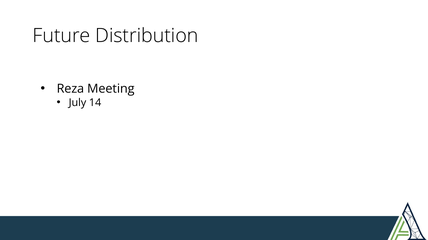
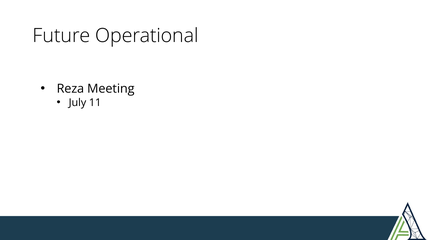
Distribution: Distribution -> Operational
14: 14 -> 11
